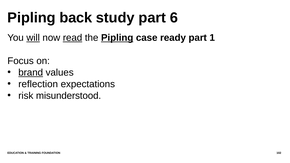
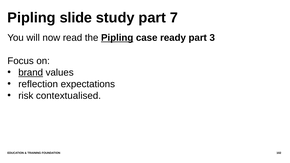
back: back -> slide
6: 6 -> 7
will underline: present -> none
read underline: present -> none
1: 1 -> 3
misunderstood: misunderstood -> contextualised
